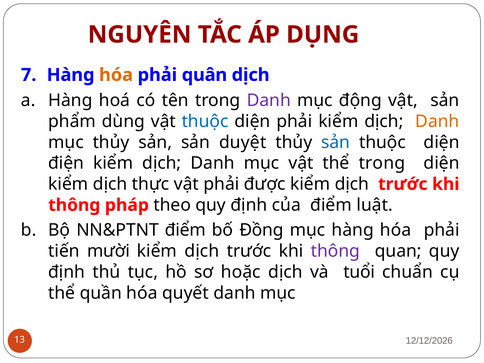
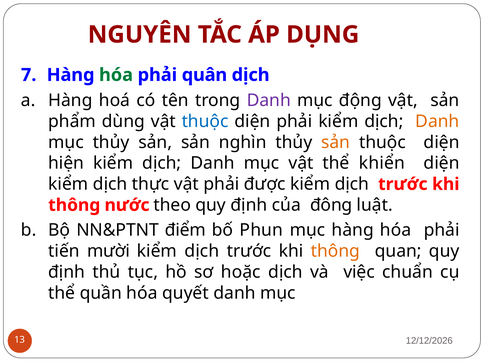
hóa at (116, 75) colour: orange -> green
duyệt: duyệt -> nghìn
sản at (336, 142) colour: blue -> orange
điện: điện -> hiện
thể trong: trong -> khiển
của điểm: điểm -> đông
pháp: pháp -> nước
Đồng: Đồng -> Phun
thông at (335, 251) colour: purple -> orange
tuổi: tuổi -> việc
